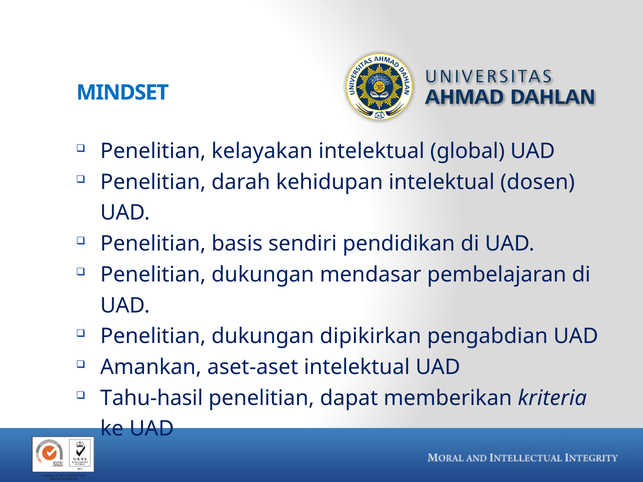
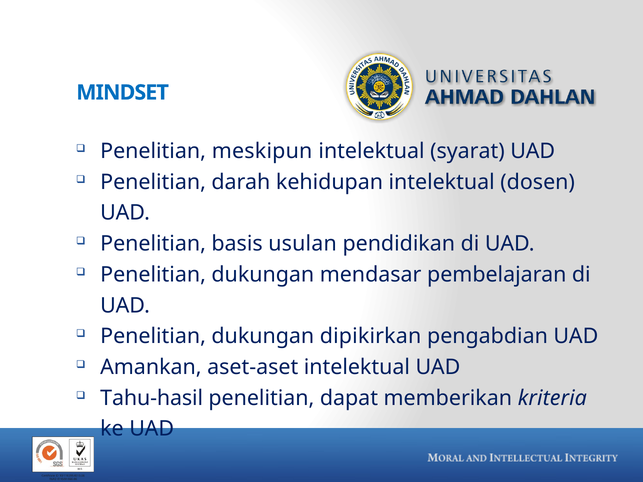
kelayakan: kelayakan -> meskipun
global: global -> syarat
sendiri: sendiri -> usulan
